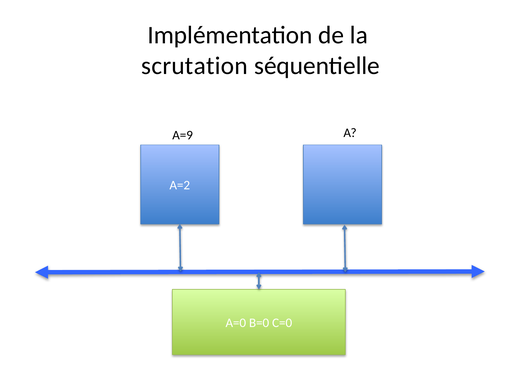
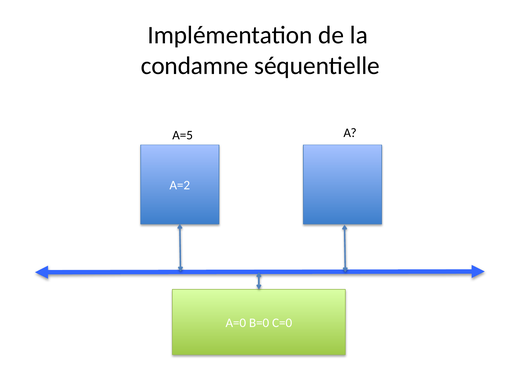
scrutation: scrutation -> condamne
A=9: A=9 -> A=5
